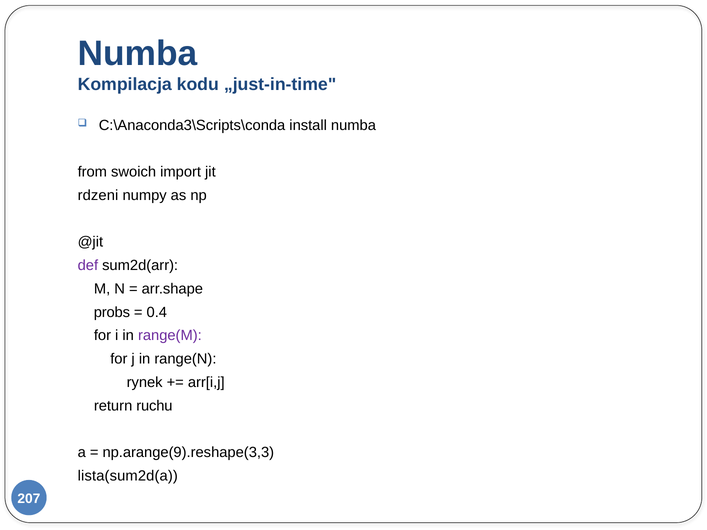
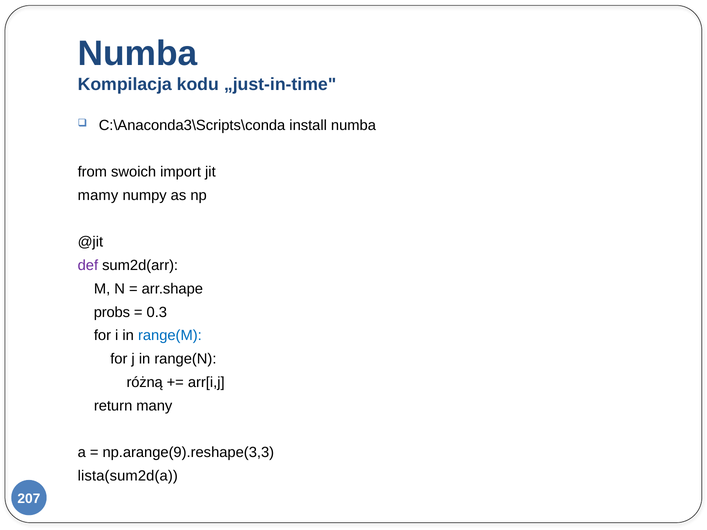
rdzeni: rdzeni -> mamy
0.4: 0.4 -> 0.3
range(M colour: purple -> blue
rynek: rynek -> różną
ruchu: ruchu -> many
